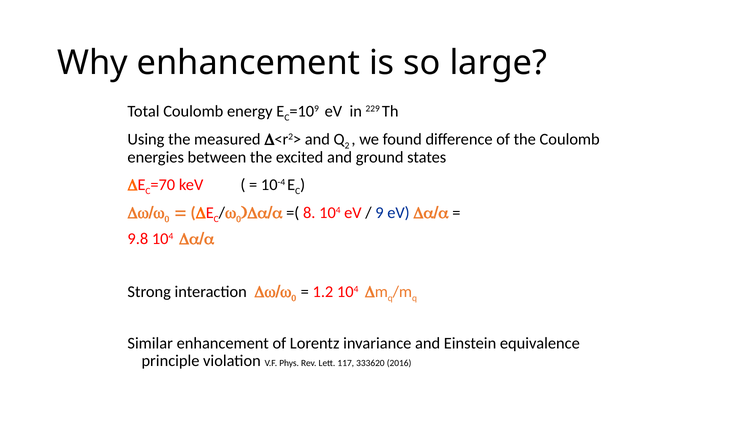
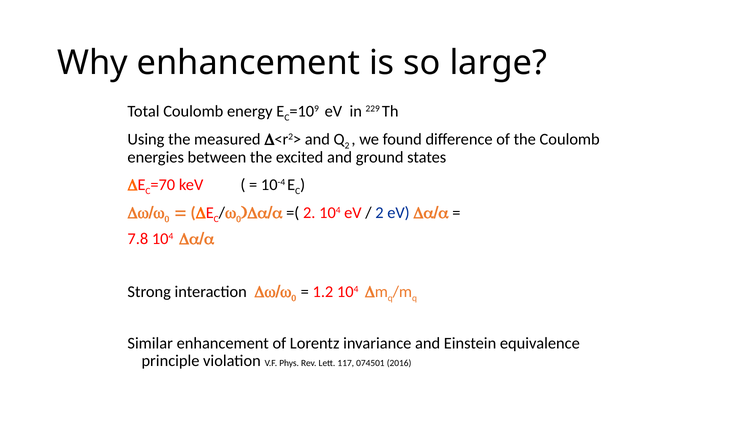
8 at (309, 213): 8 -> 2
9 at (379, 213): 9 -> 2
9.8: 9.8 -> 7.8
333620: 333620 -> 074501
